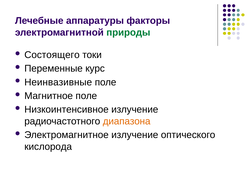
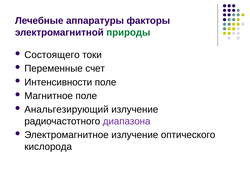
курс: курс -> счет
Неинвазивные: Неинвазивные -> Интенсивности
Низкоинтенсивное: Низкоинтенсивное -> Анальгезирующий
диапазона colour: orange -> purple
